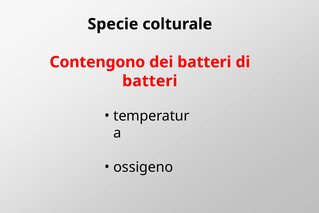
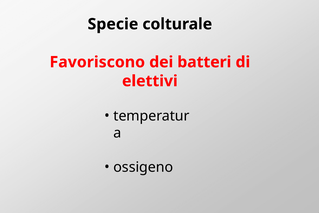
Contengono: Contengono -> Favoriscono
batteri at (150, 81): batteri -> elettivi
